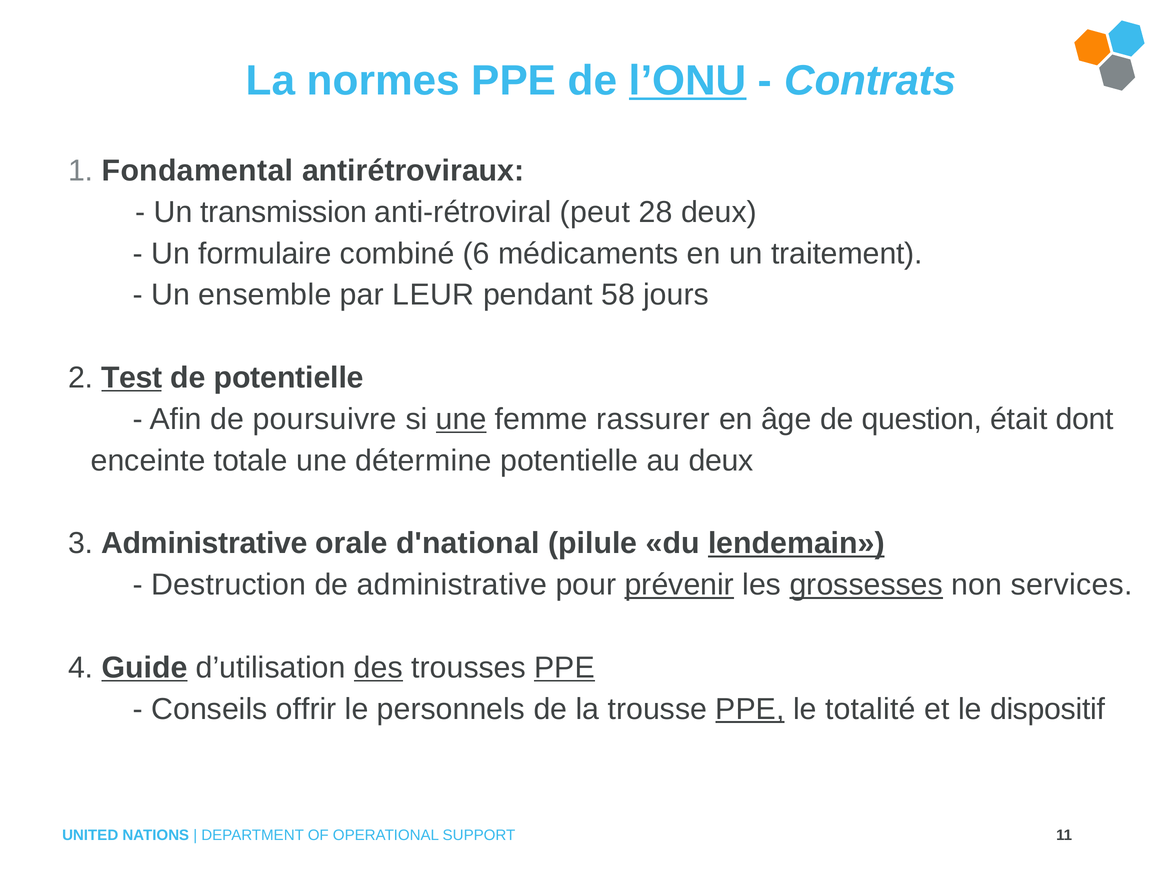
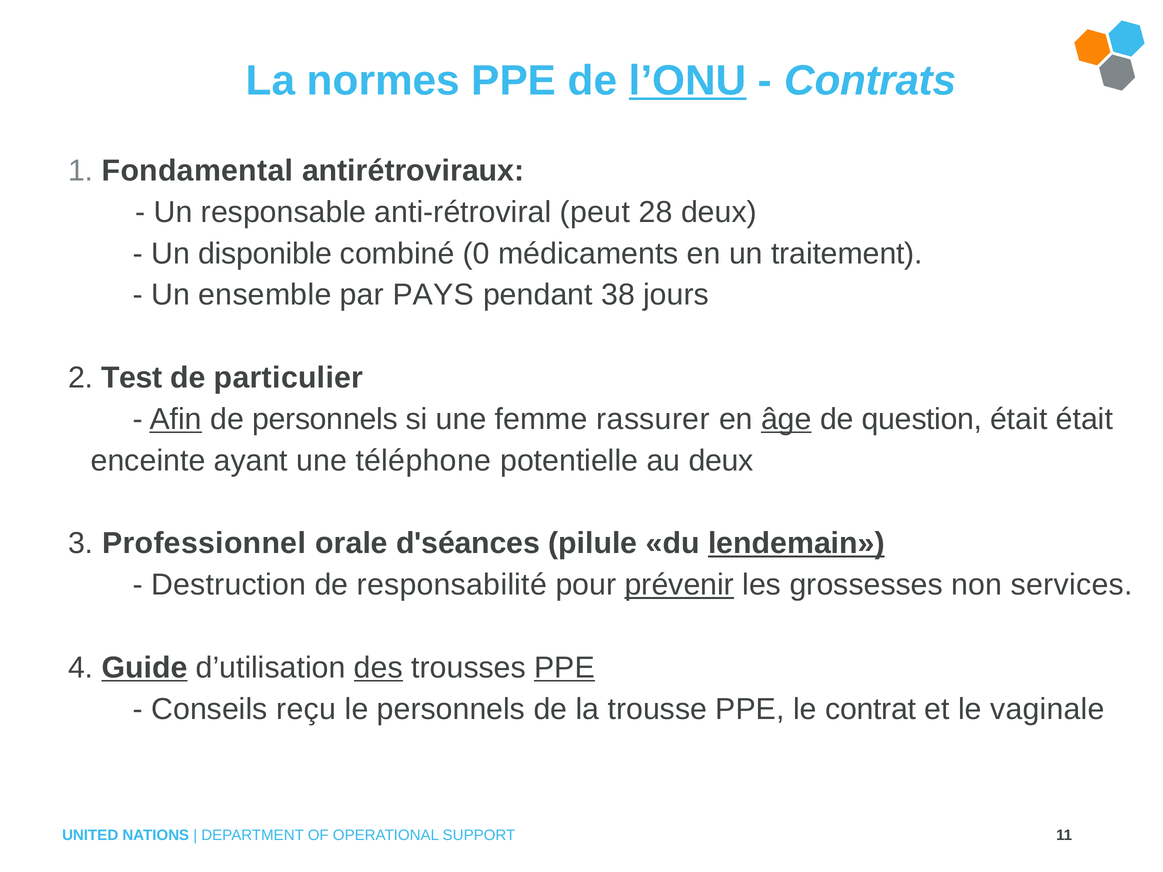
transmission: transmission -> responsable
formulaire: formulaire -> disponible
6: 6 -> 0
LEUR: LEUR -> PAYS
58: 58 -> 38
Test underline: present -> none
de potentielle: potentielle -> particulier
Afin underline: none -> present
de poursuivre: poursuivre -> personnels
une at (461, 419) underline: present -> none
âge underline: none -> present
était dont: dont -> était
totale: totale -> ayant
détermine: détermine -> téléphone
3 Administrative: Administrative -> Professionnel
d'national: d'national -> d'séances
de administrative: administrative -> responsabilité
grossesses underline: present -> none
offrir: offrir -> reçu
PPE at (750, 709) underline: present -> none
totalité: totalité -> contrat
dispositif: dispositif -> vaginale
